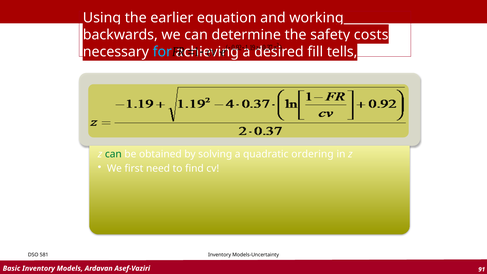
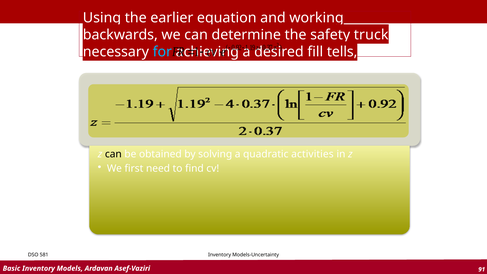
costs: costs -> truck
can at (113, 154) colour: green -> black
ordering: ordering -> activities
